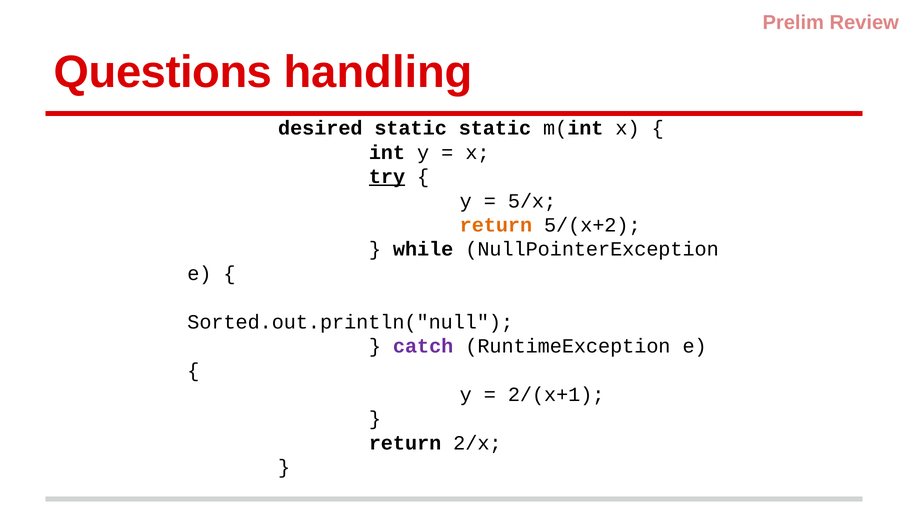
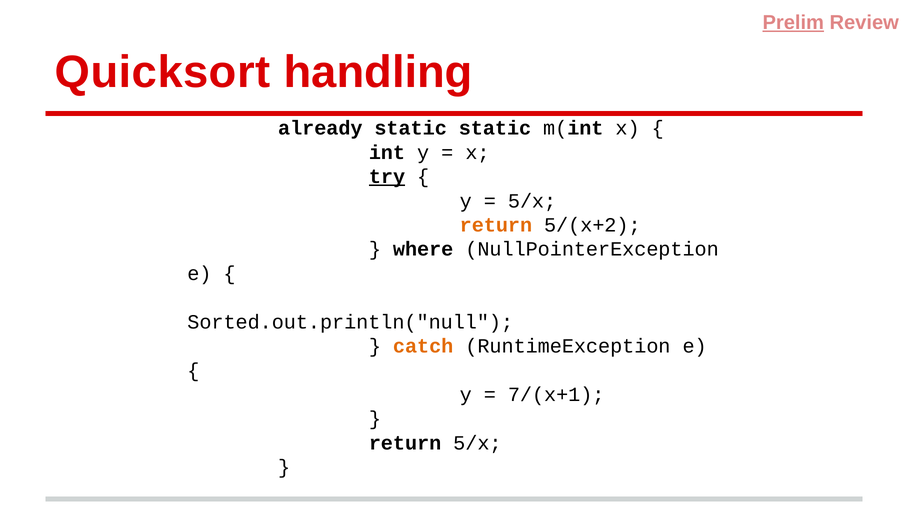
Prelim underline: none -> present
Questions: Questions -> Quicksort
desired: desired -> already
while: while -> where
catch colour: purple -> orange
2/(x+1: 2/(x+1 -> 7/(x+1
return 2/x: 2/x -> 5/x
